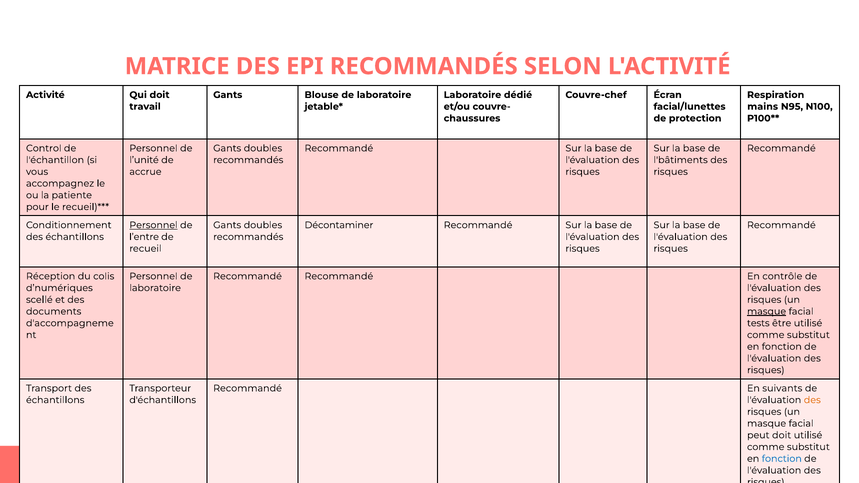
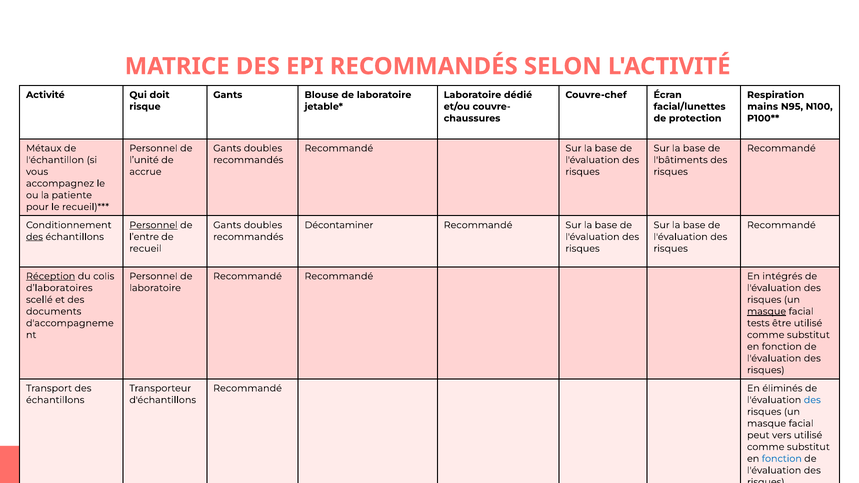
travail: travail -> risque
Control: Control -> Métaux
des at (34, 237) underline: none -> present
Réception underline: none -> present
contrôle: contrôle -> intégrés
d’numériques: d’numériques -> d’laboratoires
suivants: suivants -> éliminés
des at (812, 400) colour: orange -> blue
peut doit: doit -> vers
